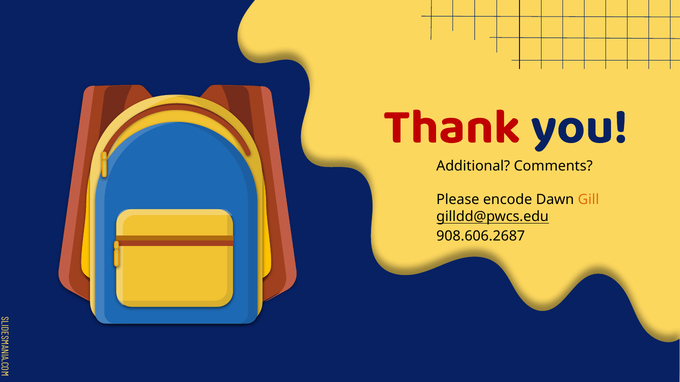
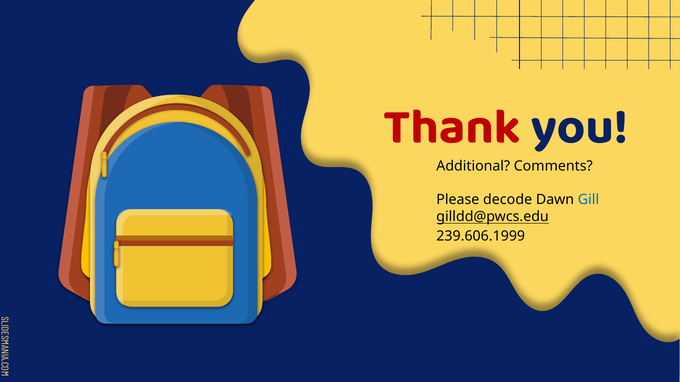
encode: encode -> decode
Gill colour: orange -> blue
908.606.2687: 908.606.2687 -> 239.606.1999
